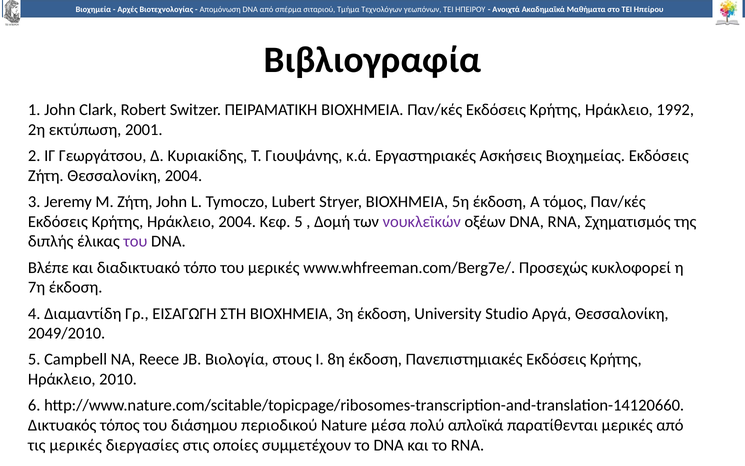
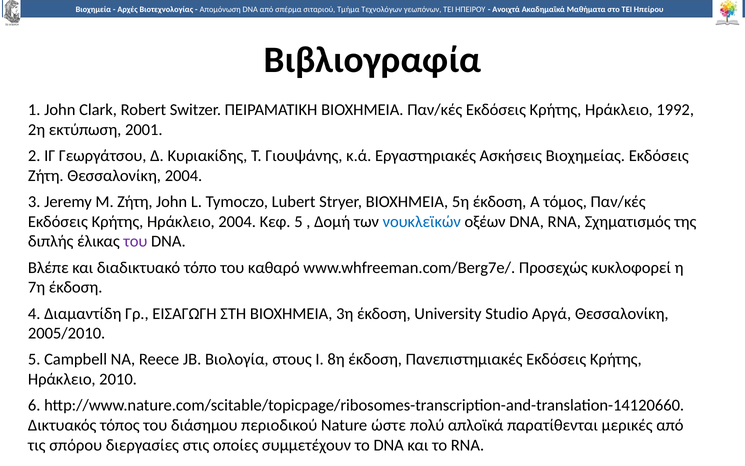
νουκλεϊκών colour: purple -> blue
του μερικές: μερικές -> καθαρό
2049/2010: 2049/2010 -> 2005/2010
μέσα: μέσα -> ώστε
τις μερικές: μερικές -> σπόρου
